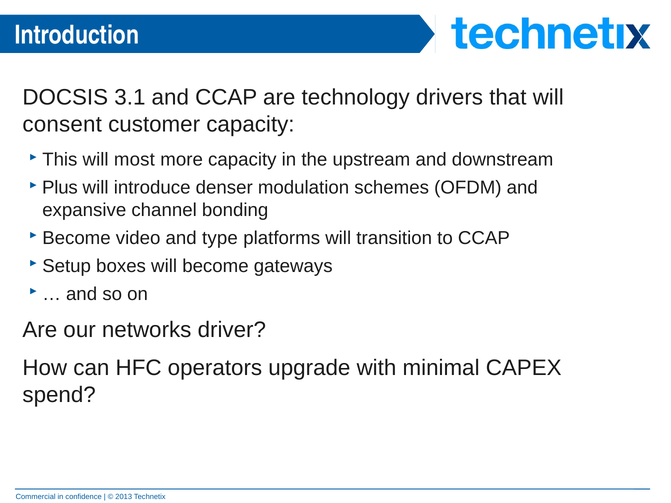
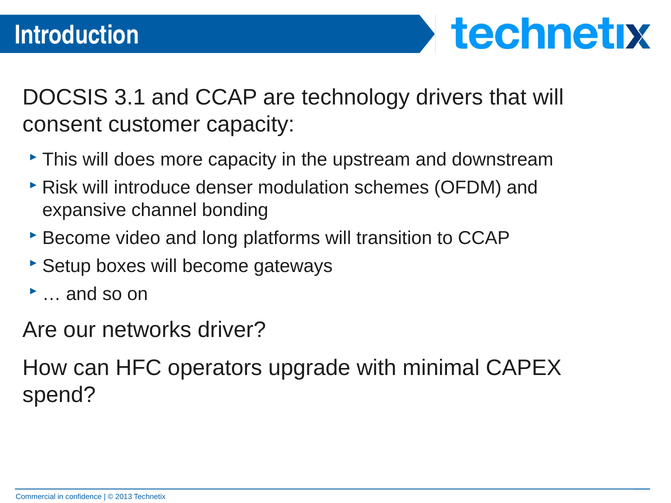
most: most -> does
Plus: Plus -> Risk
type: type -> long
